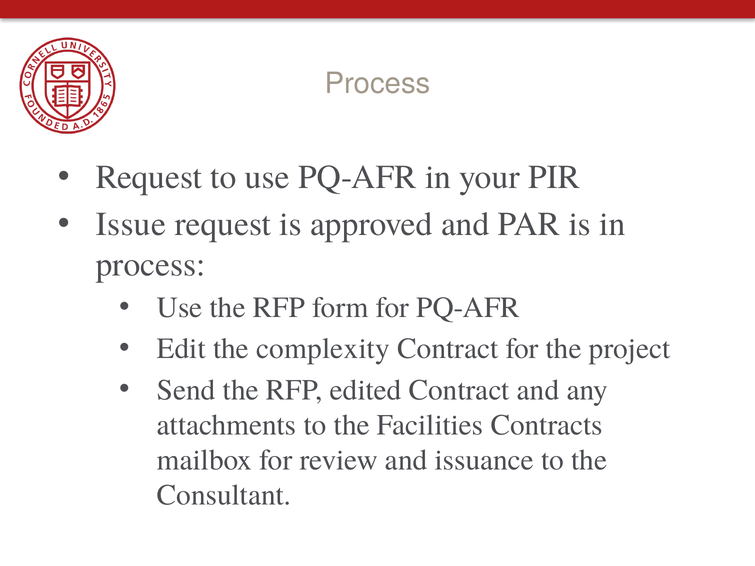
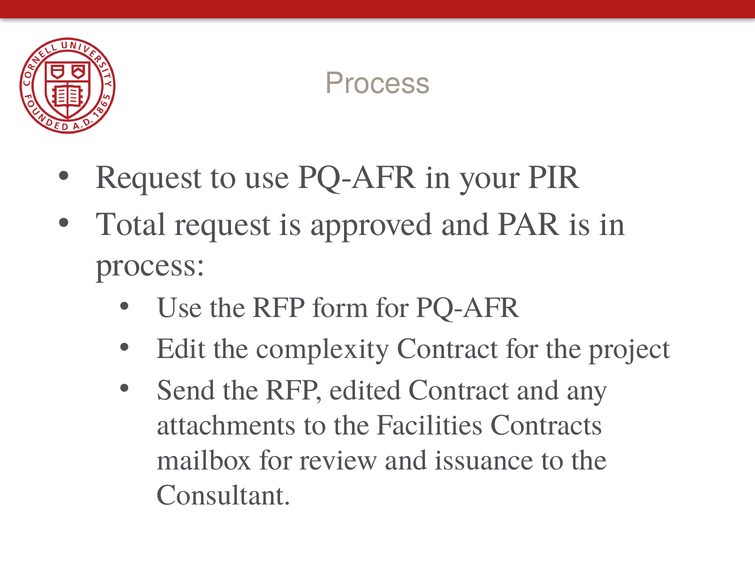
Issue: Issue -> Total
